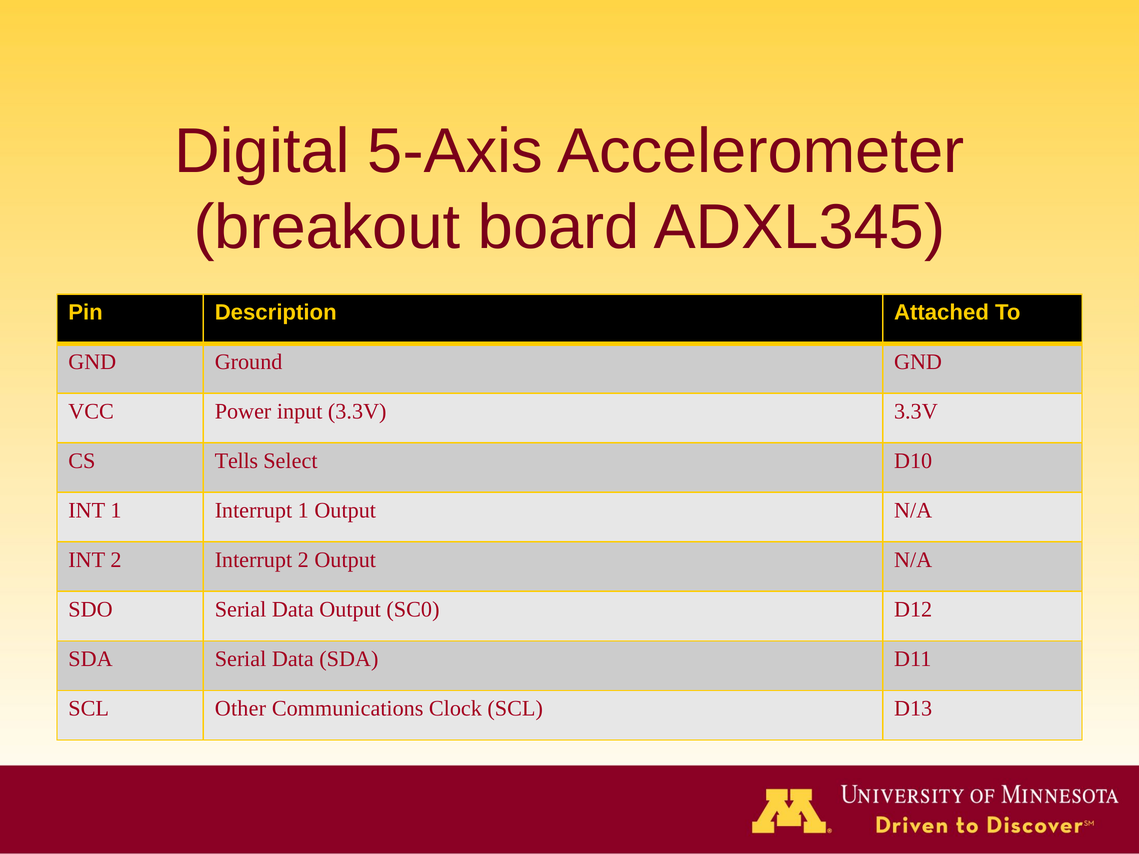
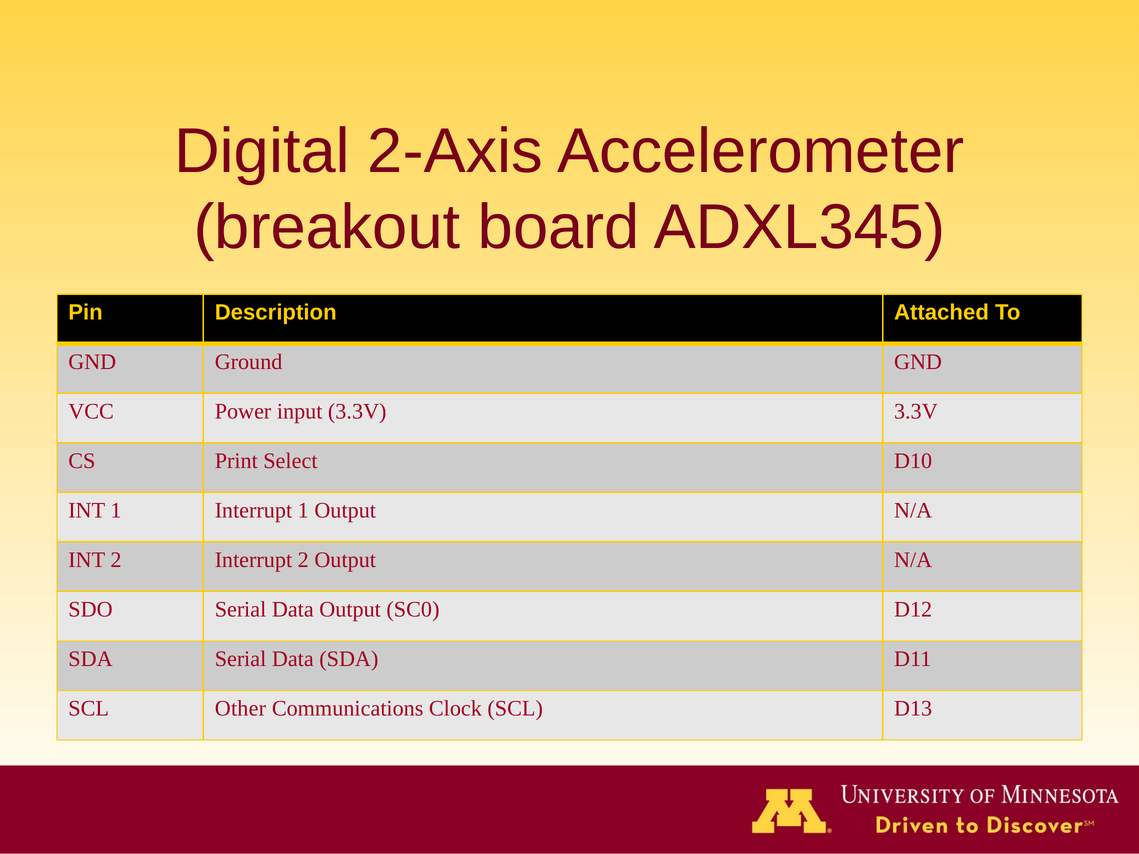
5-Axis: 5-Axis -> 2-Axis
Tells: Tells -> Print
